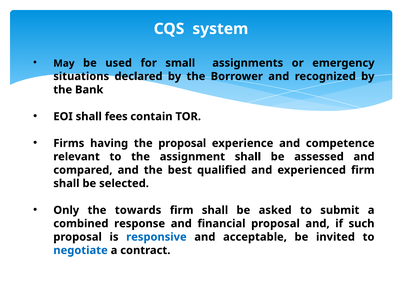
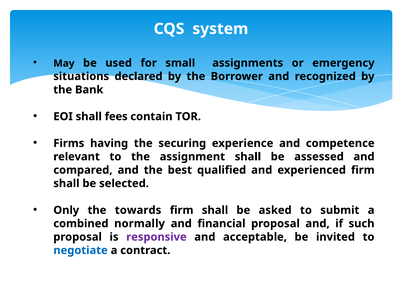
the proposal: proposal -> securing
response: response -> normally
responsive colour: blue -> purple
